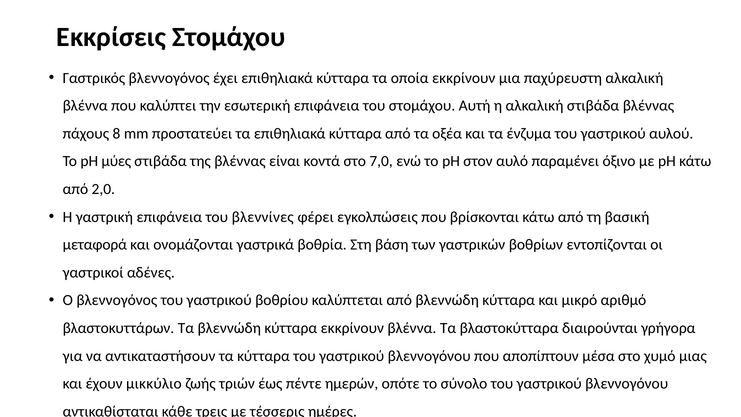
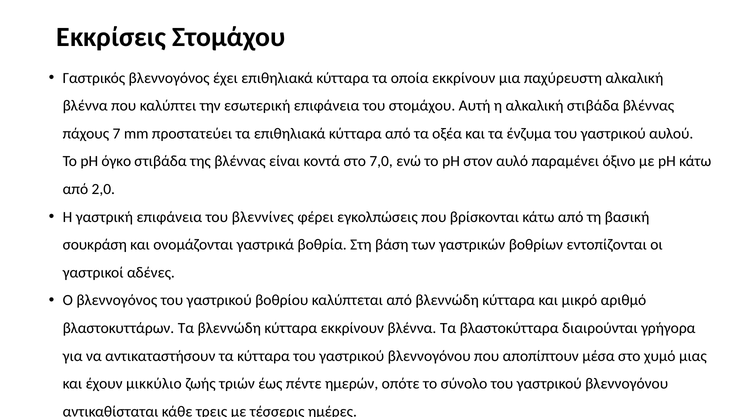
8: 8 -> 7
μύες: μύες -> όγκο
μεταφορά: μεταφορά -> σουκράση
